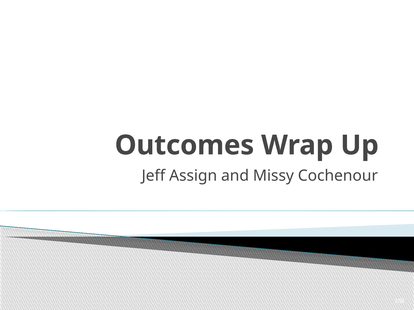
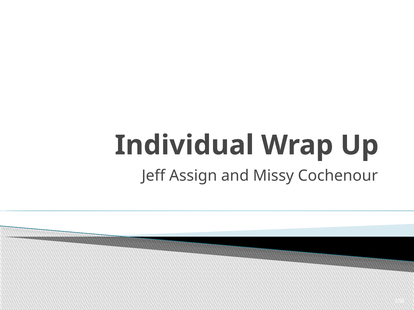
Outcomes: Outcomes -> Individual
